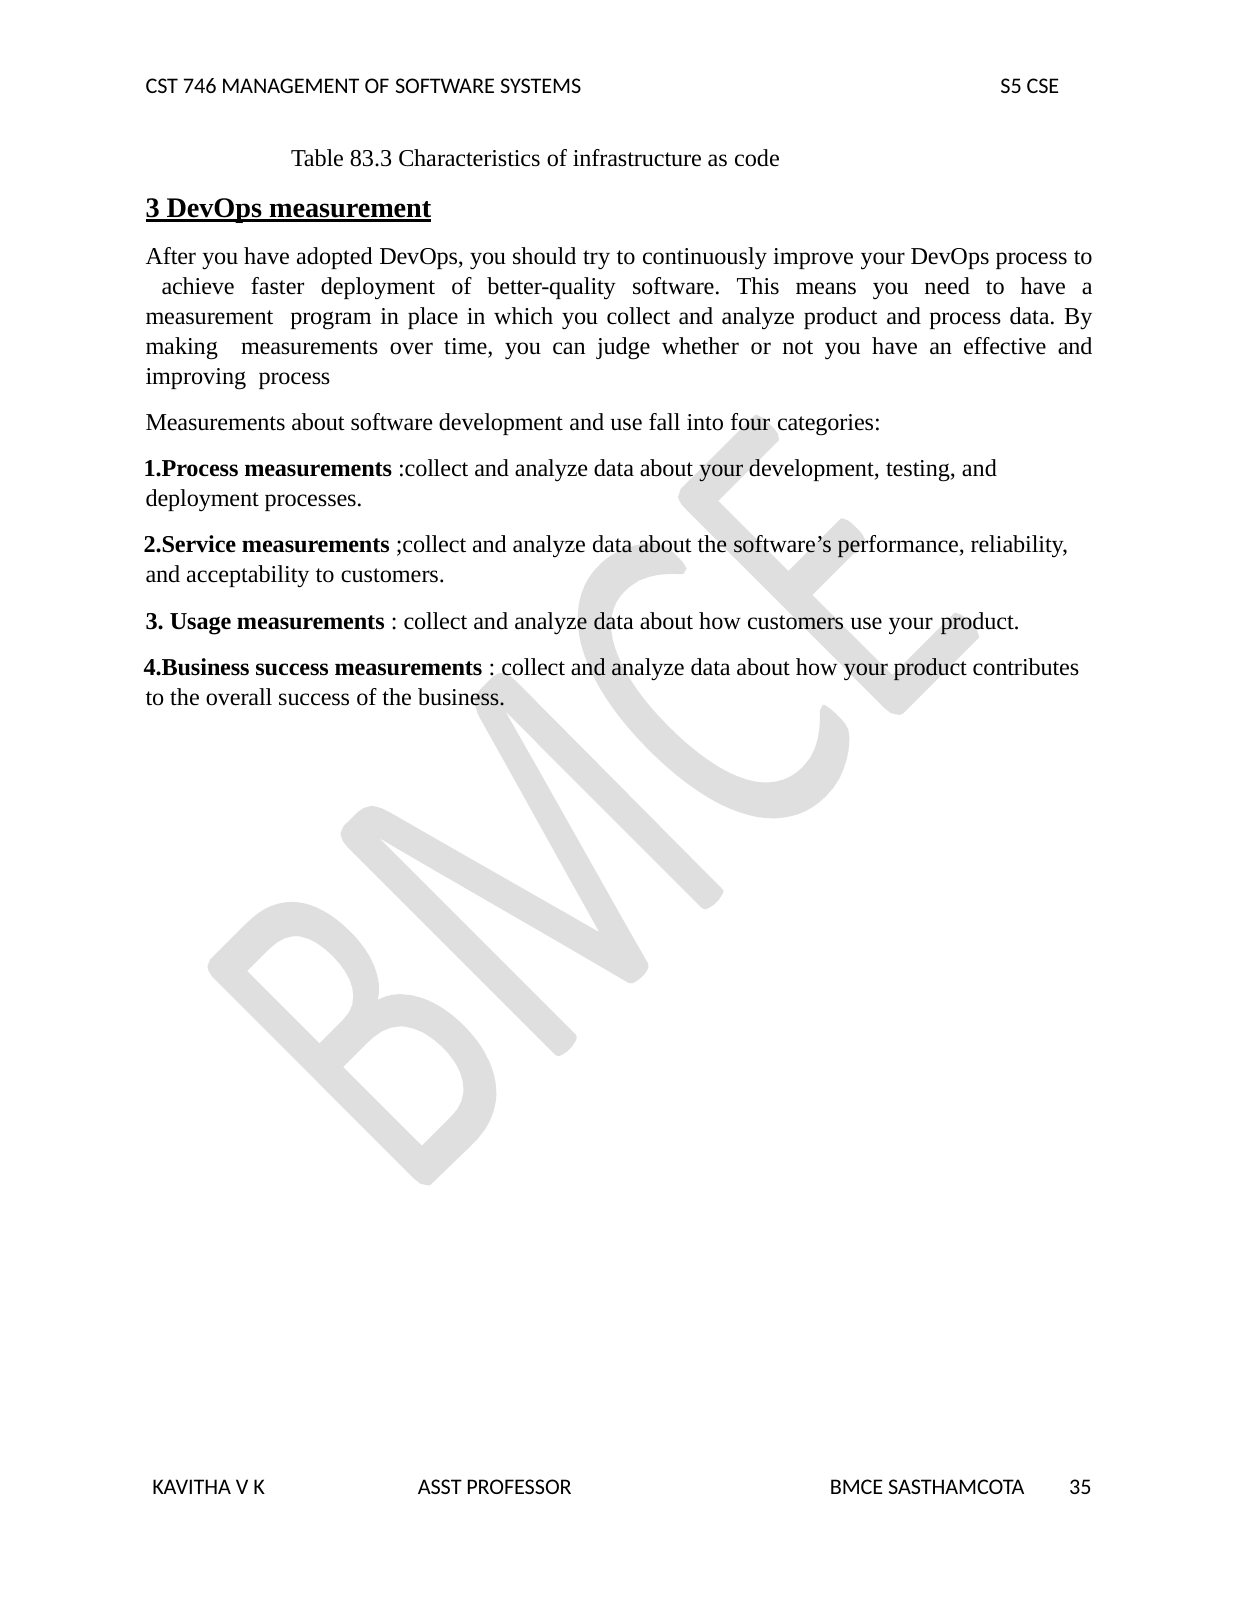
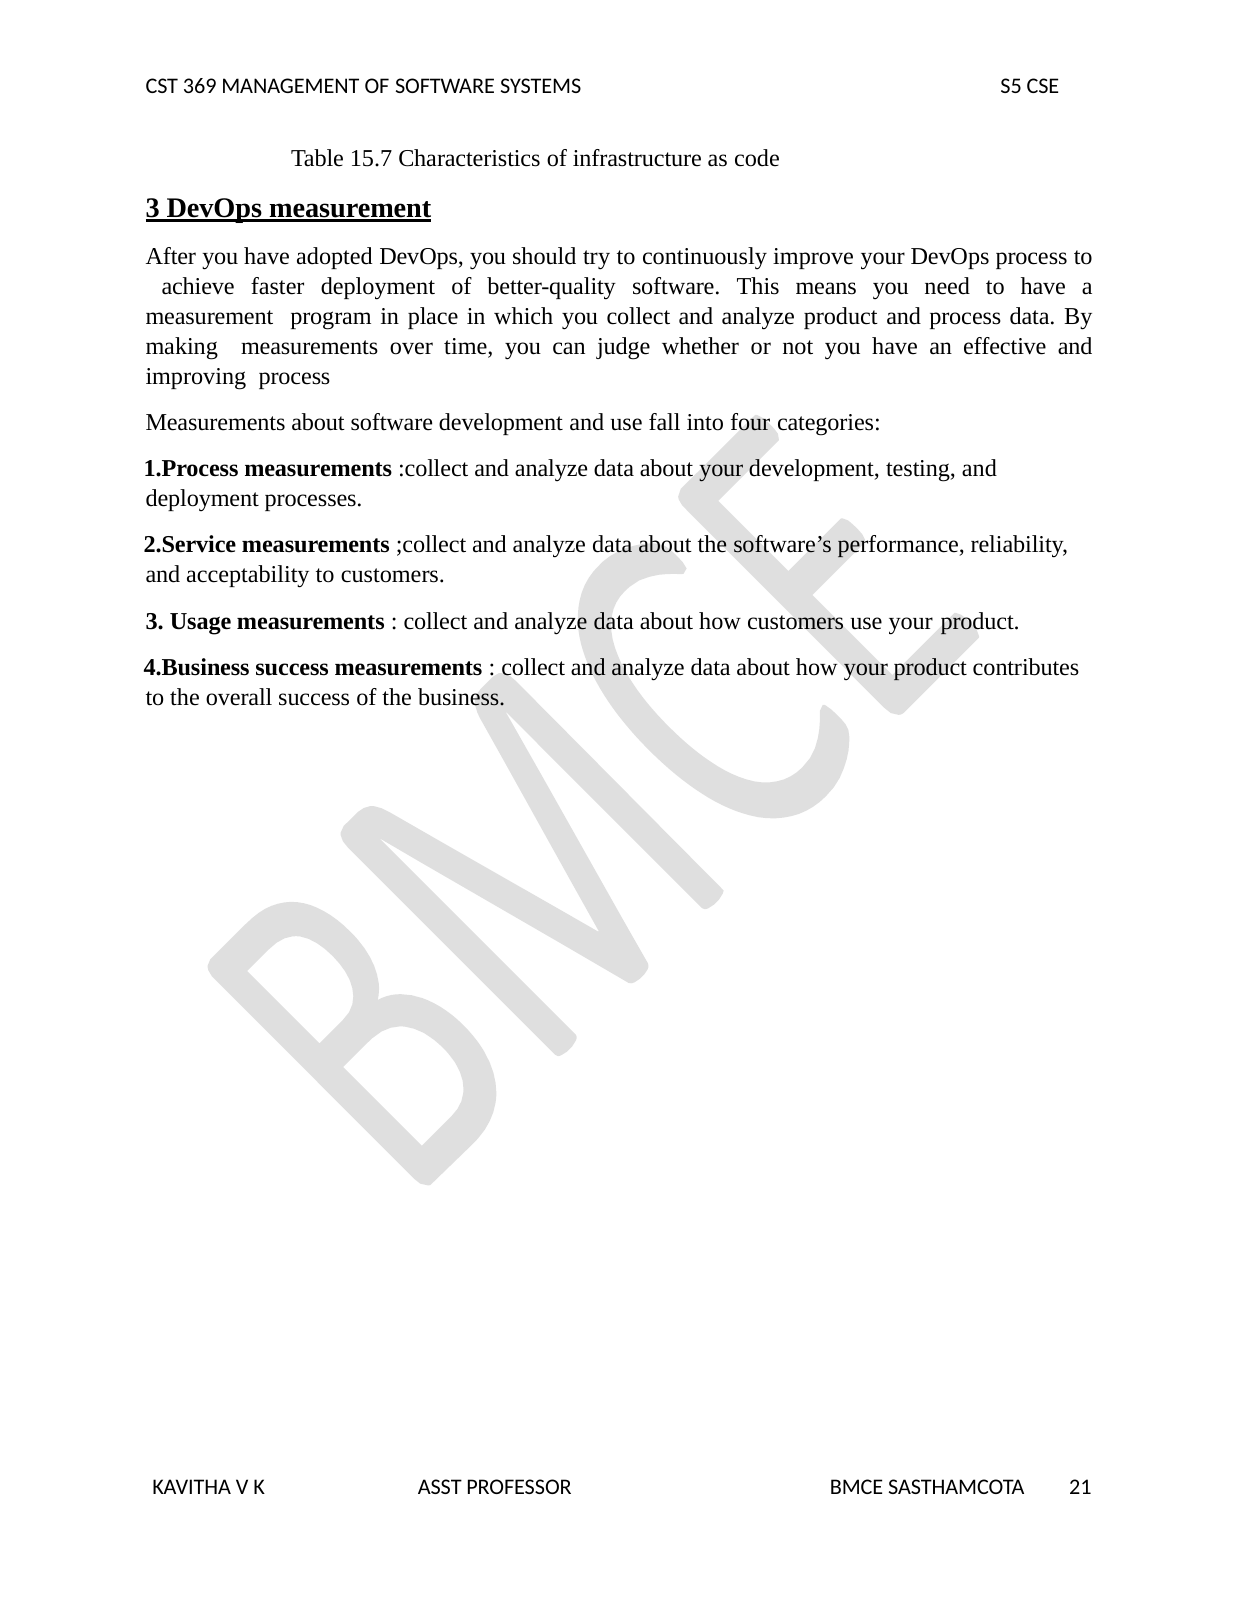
746: 746 -> 369
83.3: 83.3 -> 15.7
35: 35 -> 21
